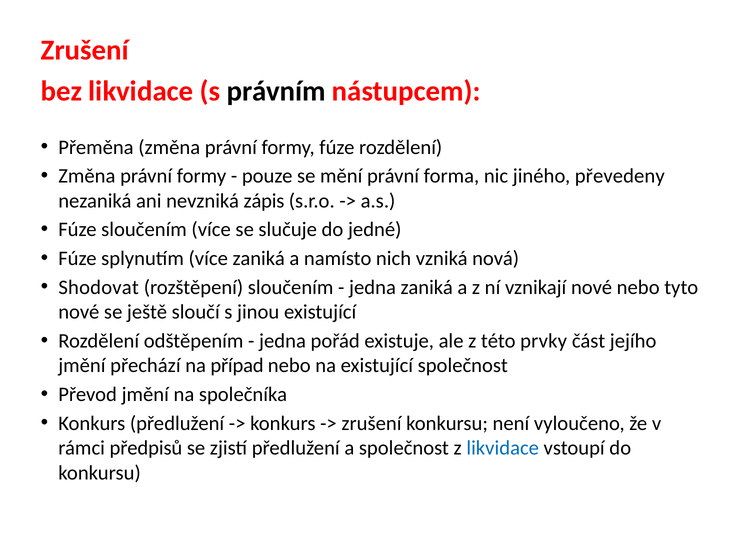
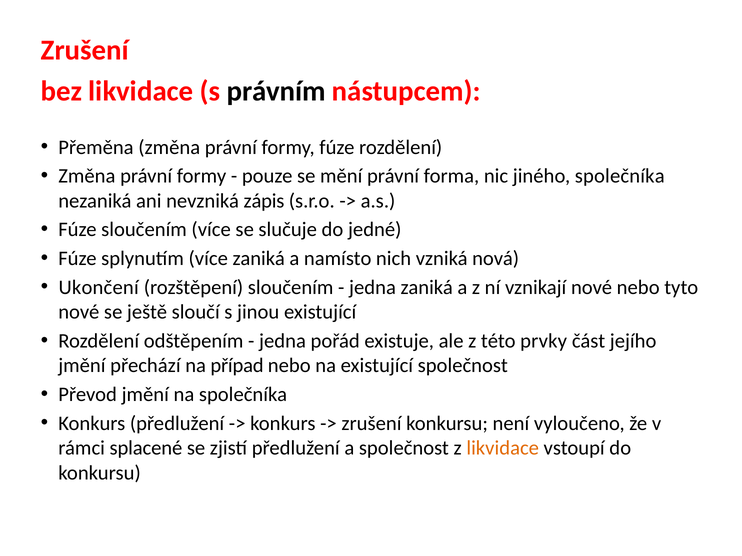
jiného převedeny: převedeny -> společníka
Shodovat: Shodovat -> Ukončení
předpisů: předpisů -> splacené
likvidace at (503, 448) colour: blue -> orange
